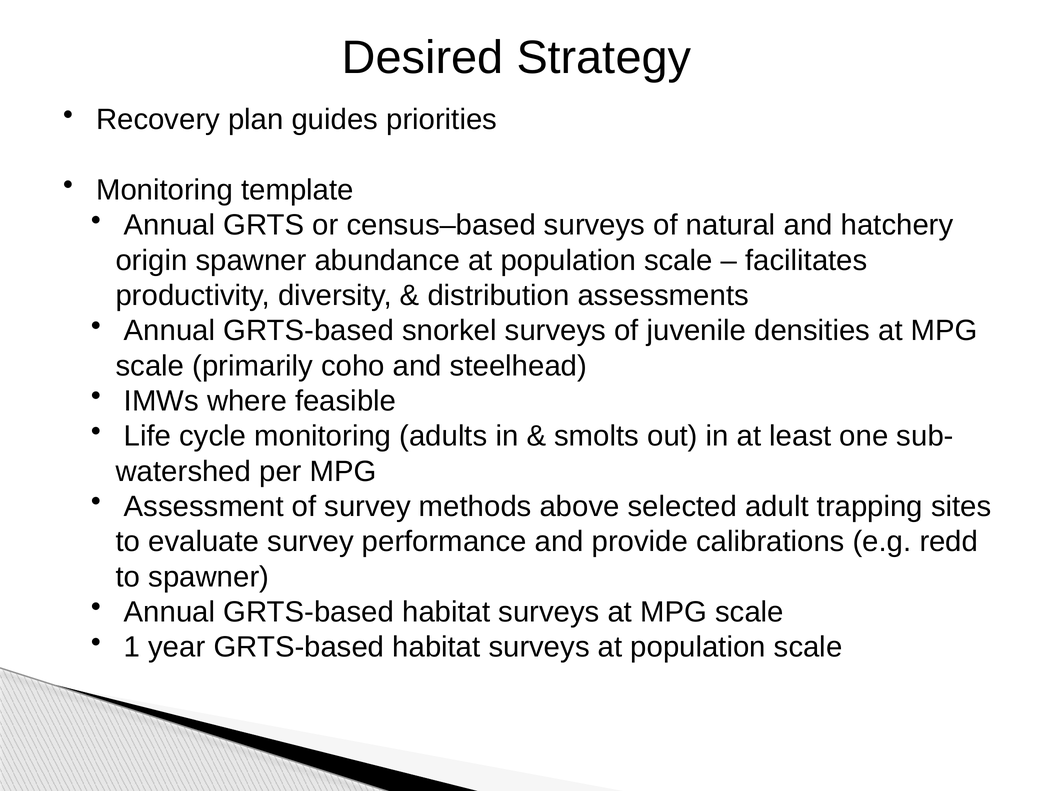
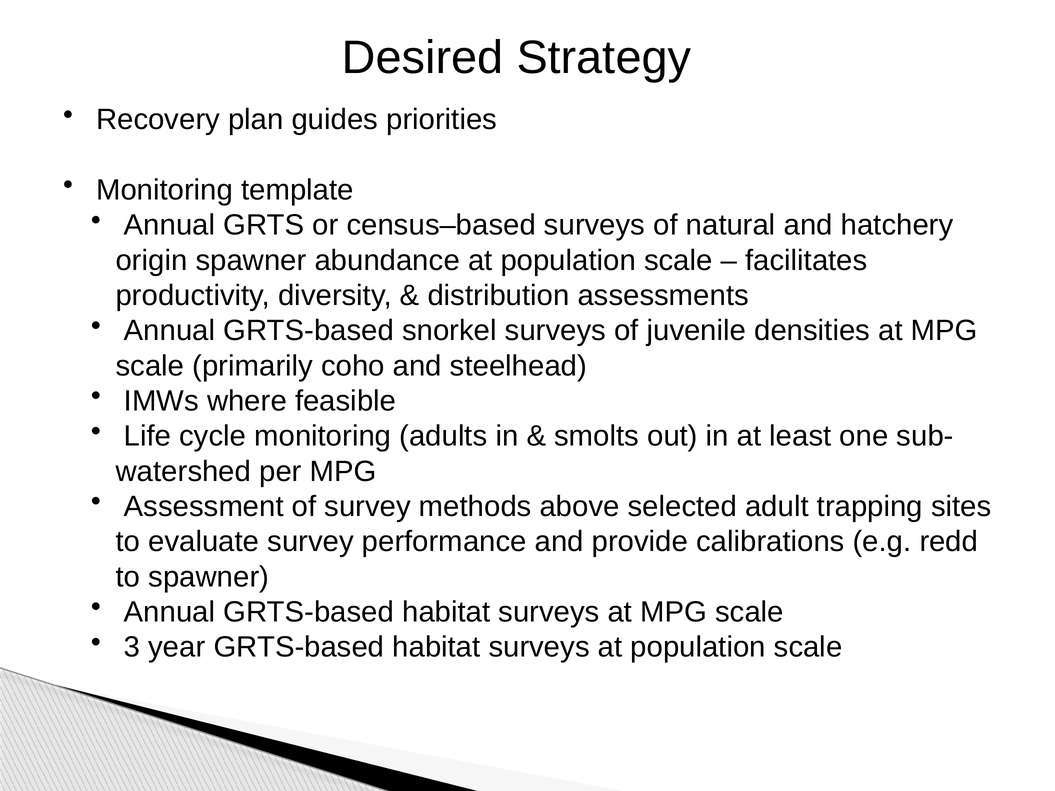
1: 1 -> 3
